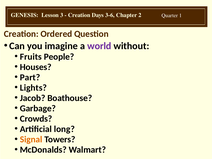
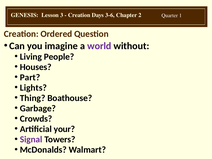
Fruits: Fruits -> Living
Jacob: Jacob -> Thing
long: long -> your
Signal colour: orange -> purple
